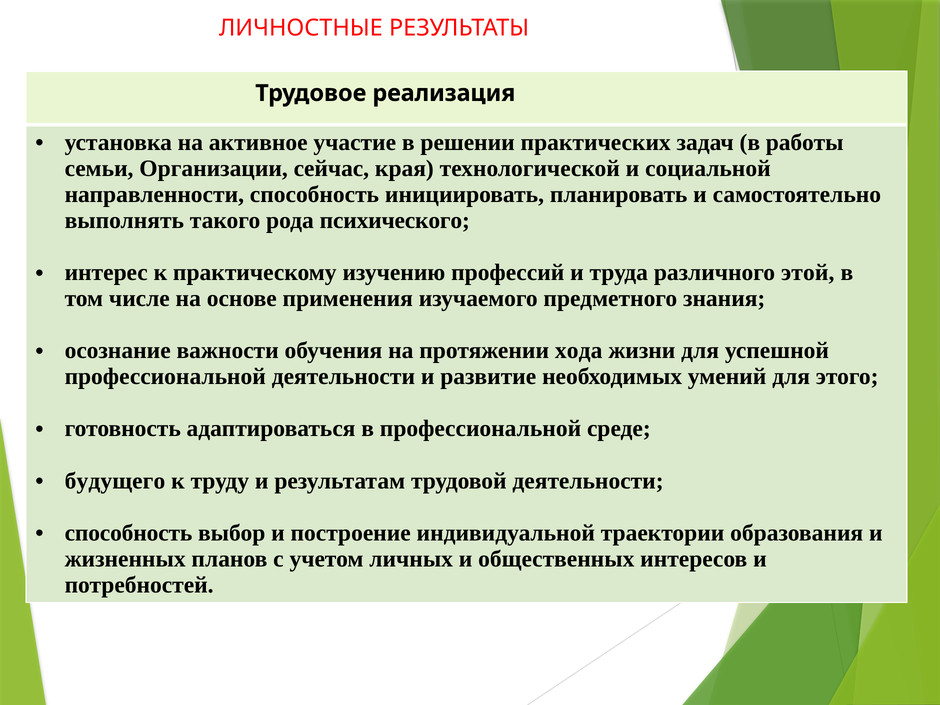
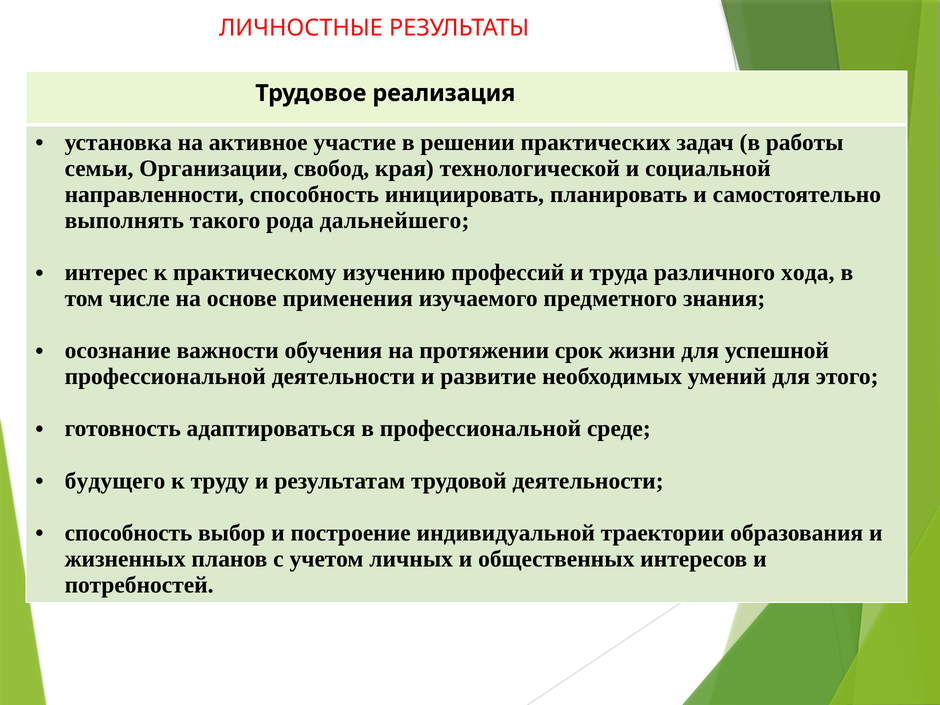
сейчас: сейчас -> свобод
психического: психического -> дальнейшего
этой: этой -> хода
хода: хода -> срок
